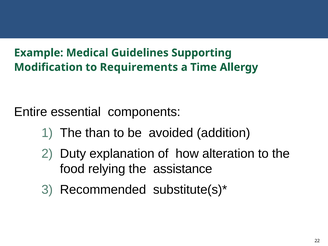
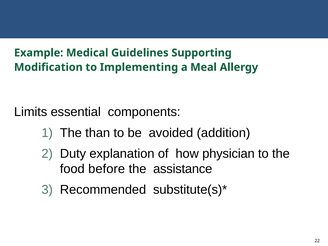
Requirements: Requirements -> Implementing
Time: Time -> Meal
Entire: Entire -> Limits
alteration: alteration -> physician
relying: relying -> before
